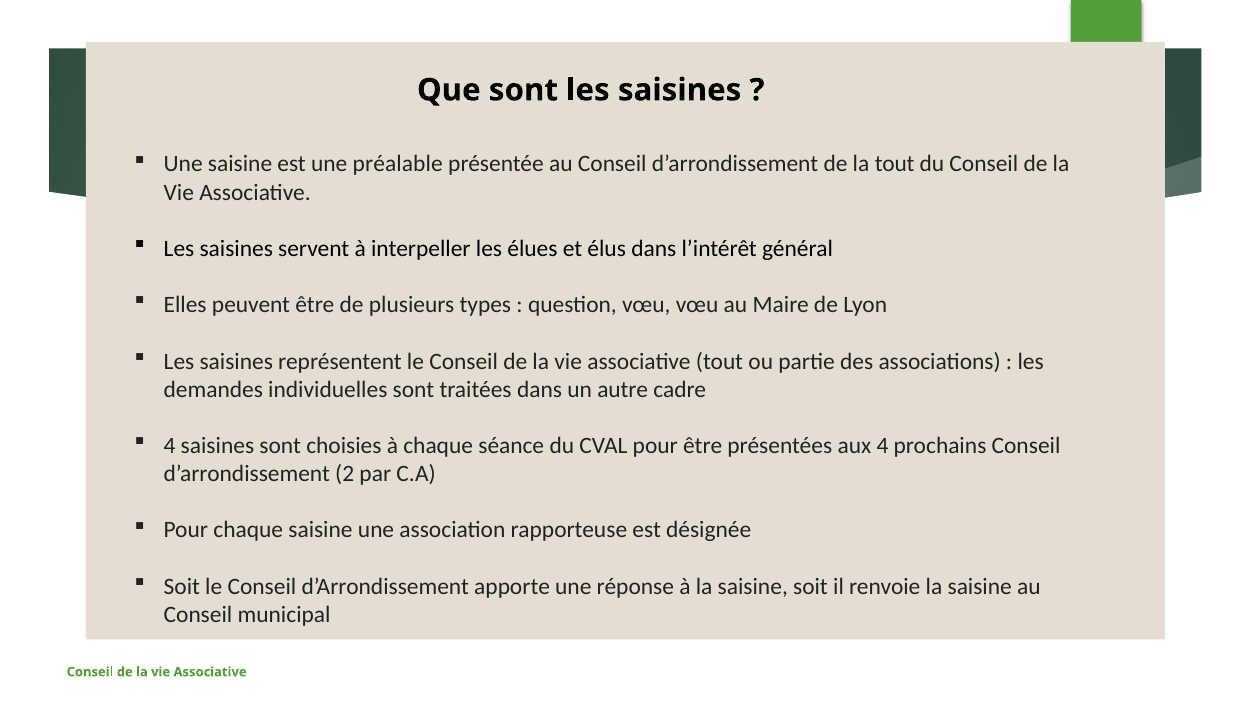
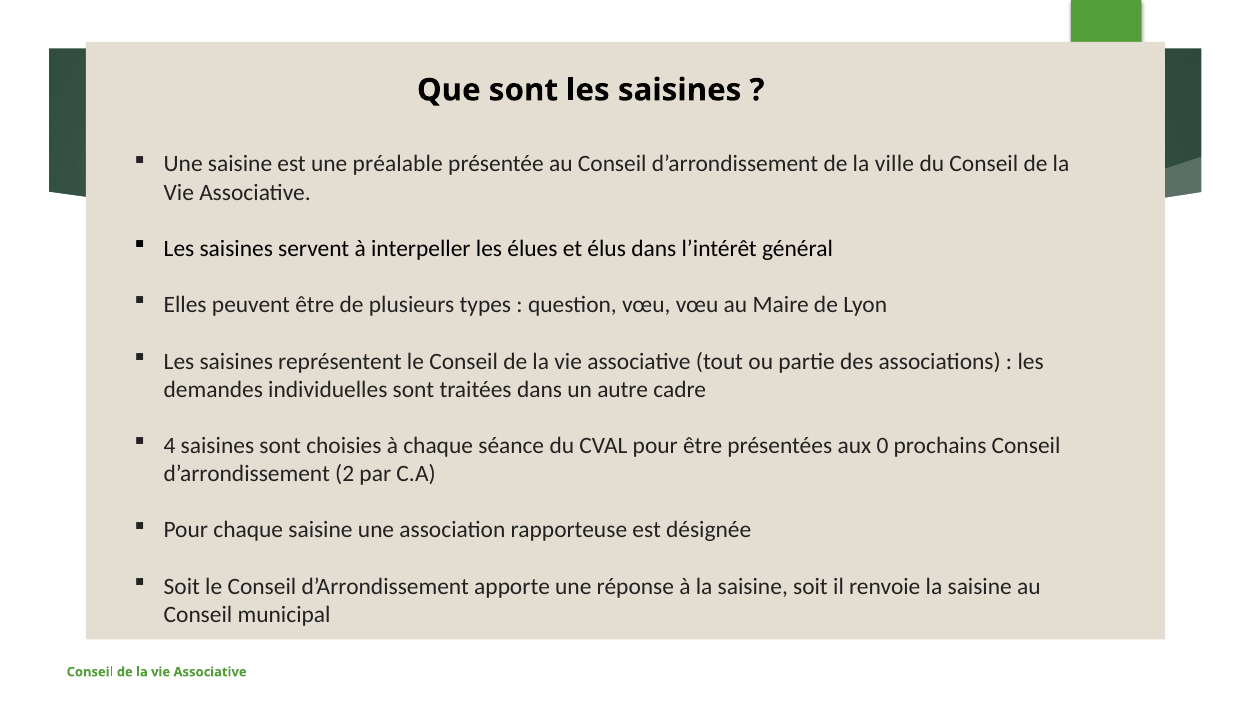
la tout: tout -> ville
aux 4: 4 -> 0
